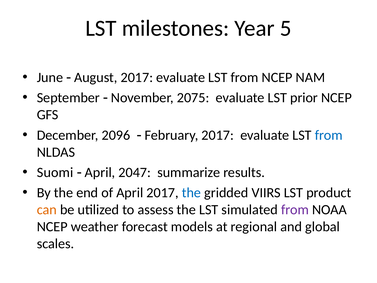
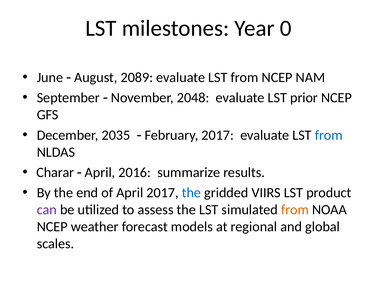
5: 5 -> 0
August 2017: 2017 -> 2089
2075: 2075 -> 2048
2096: 2096 -> 2035
Suomi: Suomi -> Charar
2047: 2047 -> 2016
can colour: orange -> purple
from at (295, 210) colour: purple -> orange
